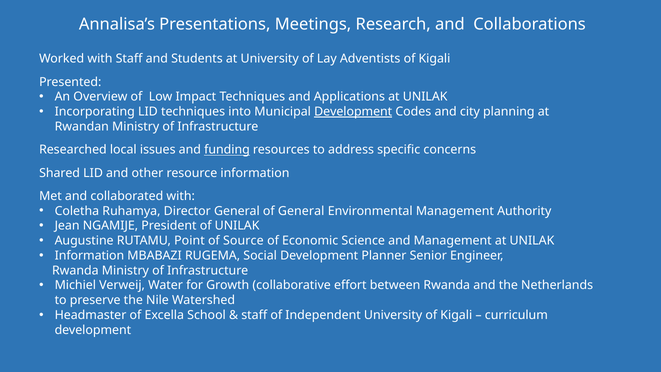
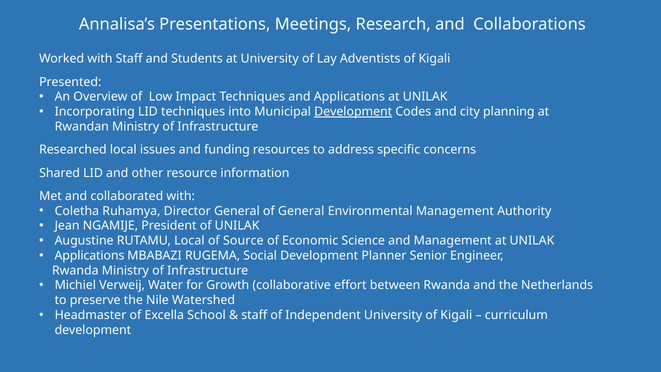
funding underline: present -> none
RUTAMU Point: Point -> Local
Information at (89, 256): Information -> Applications
